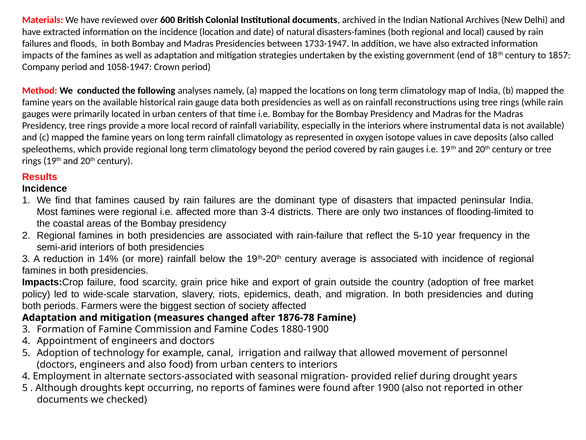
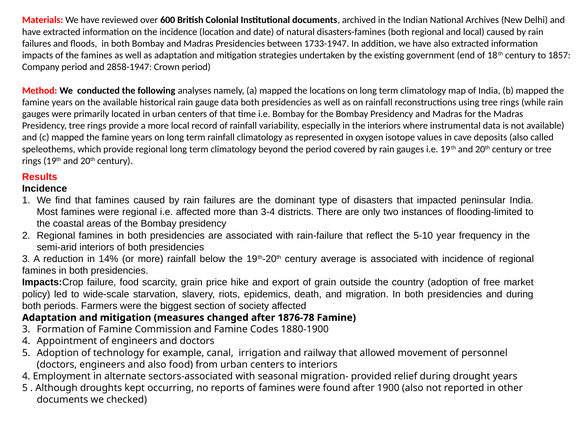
1058-1947: 1058-1947 -> 2858-1947
